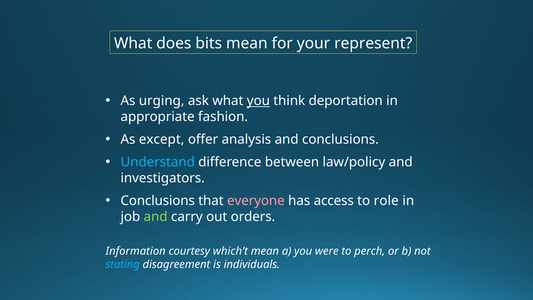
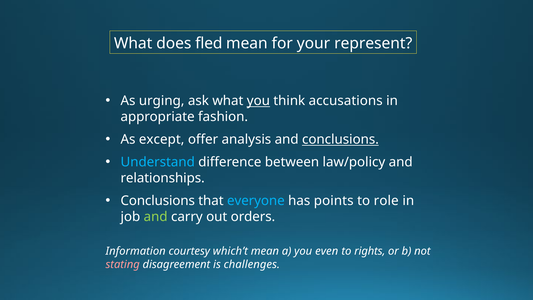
bits: bits -> fled
deportation: deportation -> accusations
conclusions at (340, 139) underline: none -> present
investigators: investigators -> relationships
everyone colour: pink -> light blue
access: access -> points
were: were -> even
perch: perch -> rights
stating colour: light blue -> pink
individuals: individuals -> challenges
